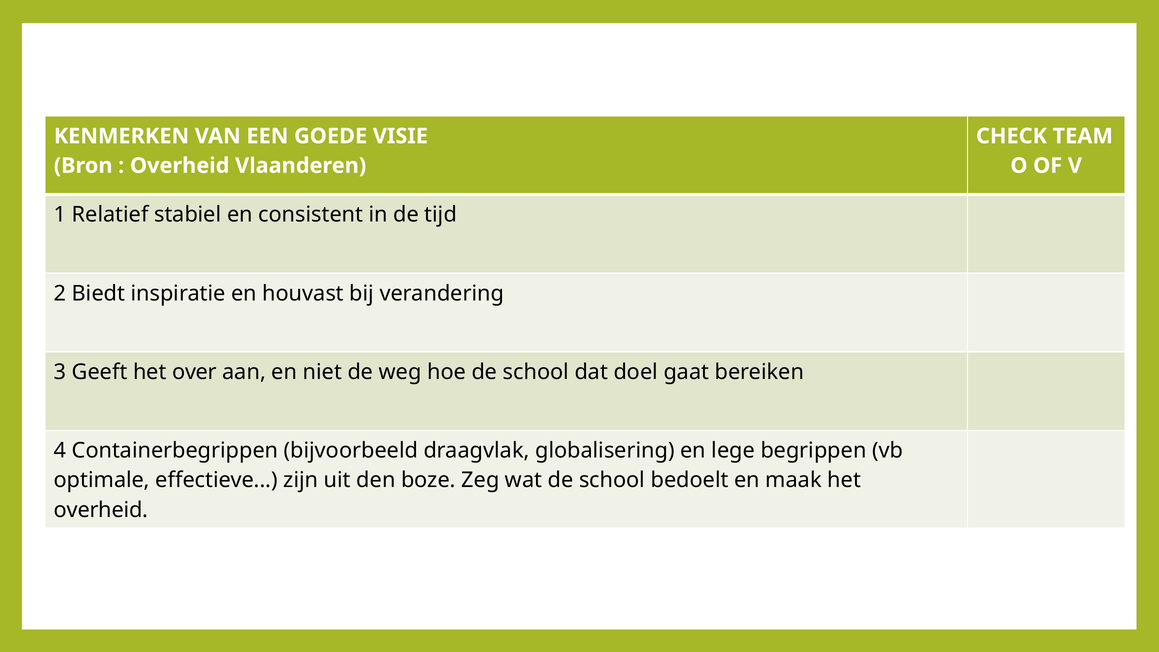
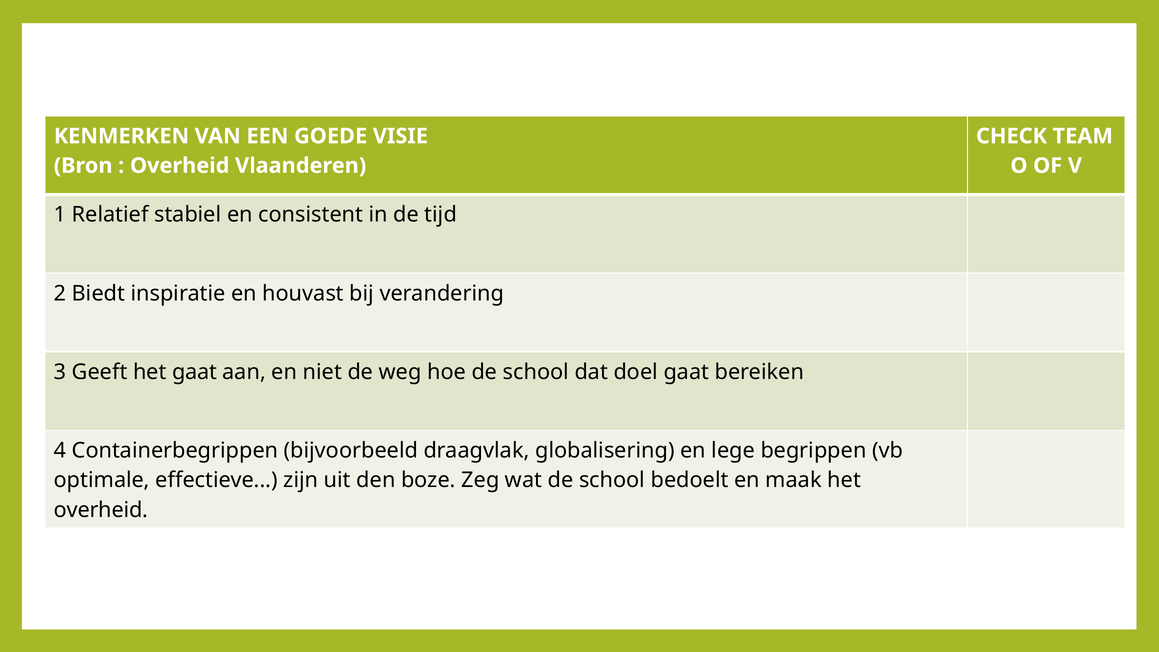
het over: over -> gaat
